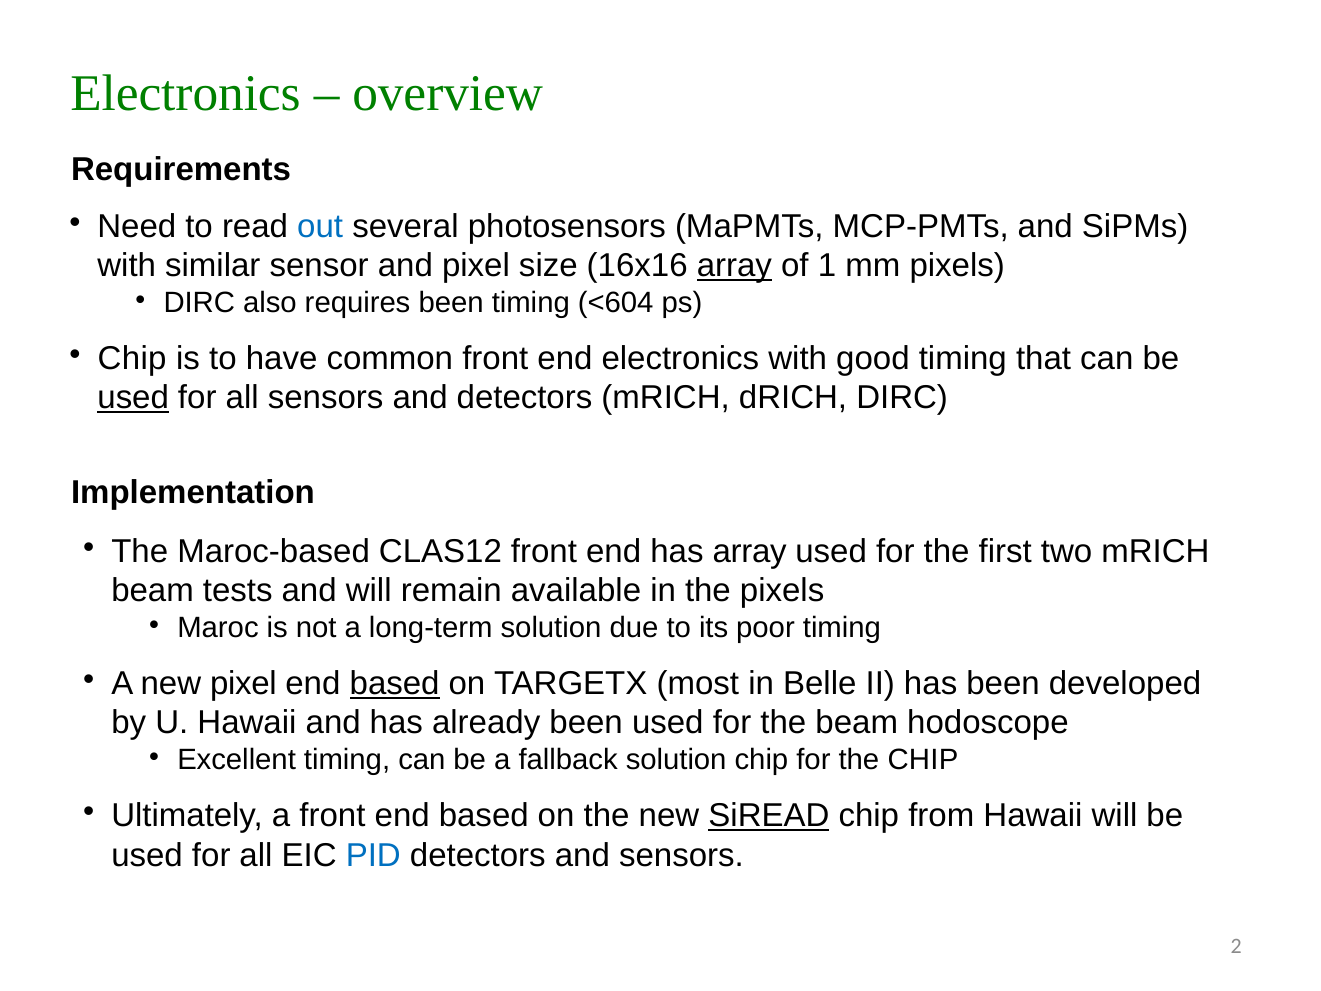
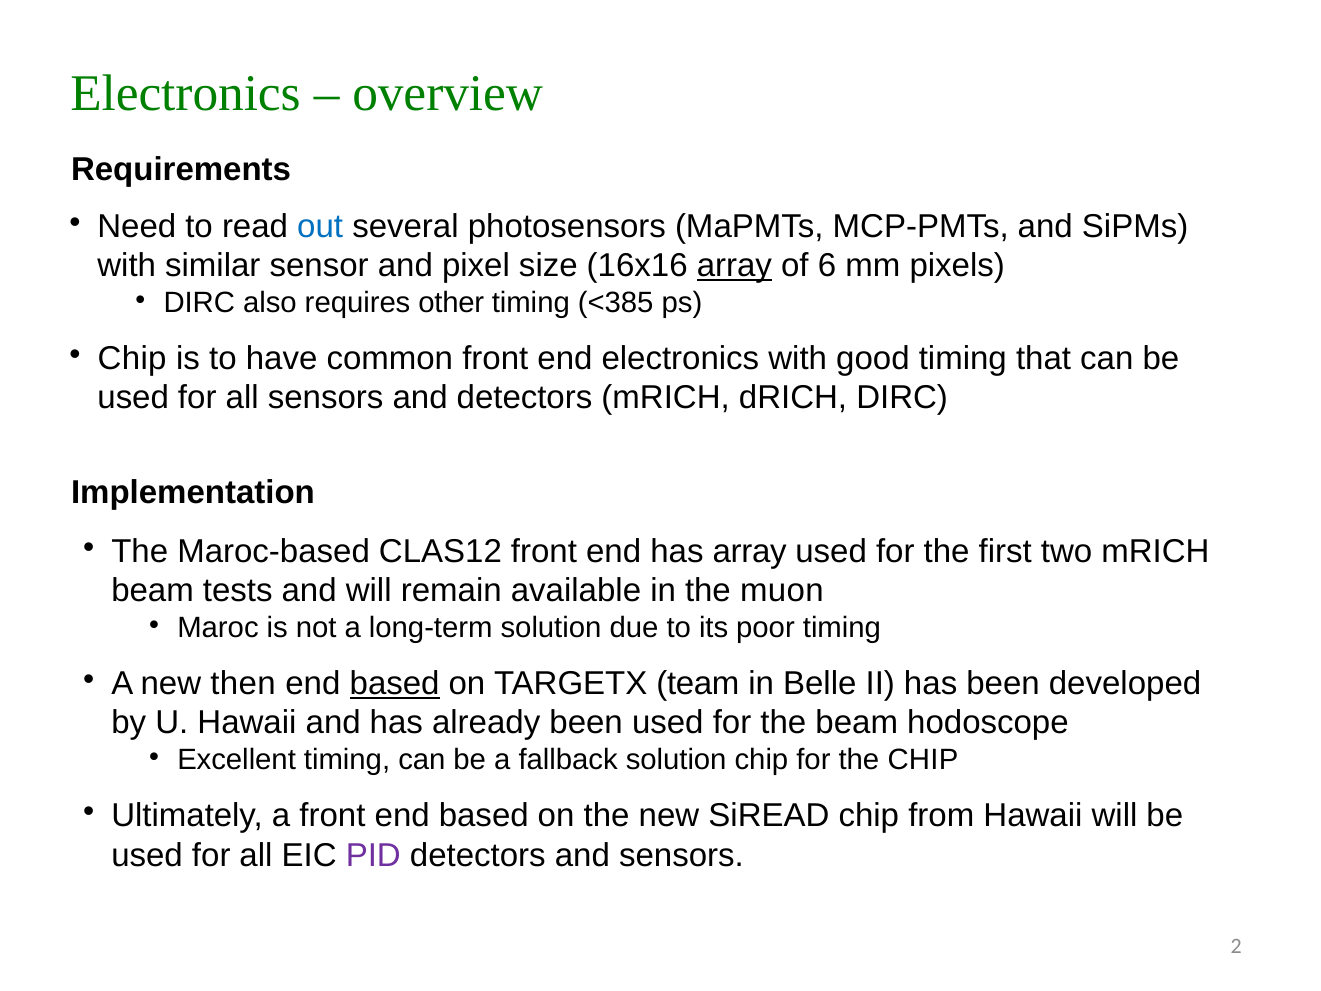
1: 1 -> 6
requires been: been -> other
<604: <604 -> <385
used at (133, 398) underline: present -> none
the pixels: pixels -> muon
new pixel: pixel -> then
most: most -> team
SiREAD underline: present -> none
PID colour: blue -> purple
